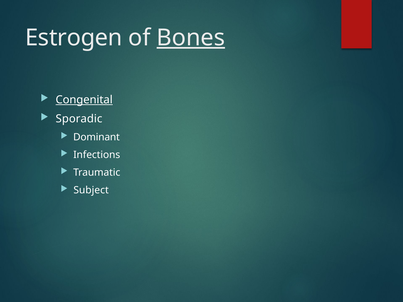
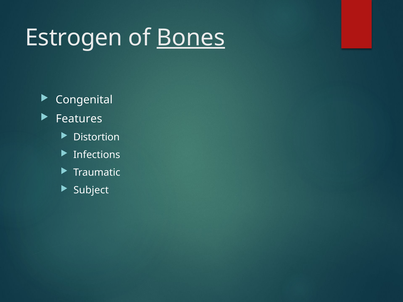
Congenital underline: present -> none
Sporadic: Sporadic -> Features
Dominant: Dominant -> Distortion
